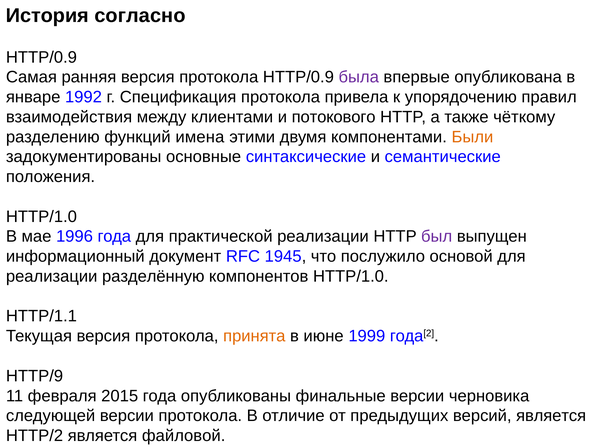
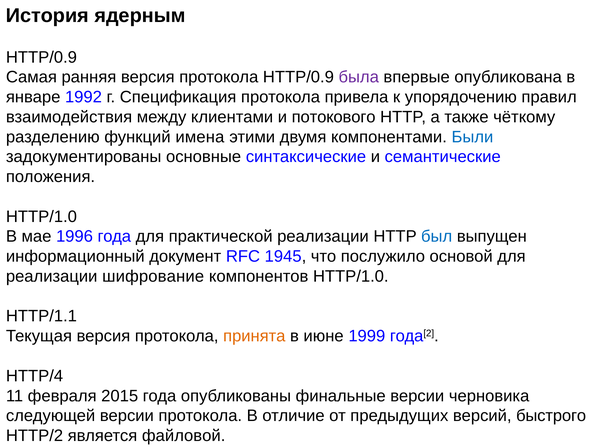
согласно: согласно -> ядерным
Были colour: orange -> blue
был colour: purple -> blue
разделённую: разделённую -> шифрование
HTTP/9: HTTP/9 -> HTTP/4
версий является: является -> быстрого
